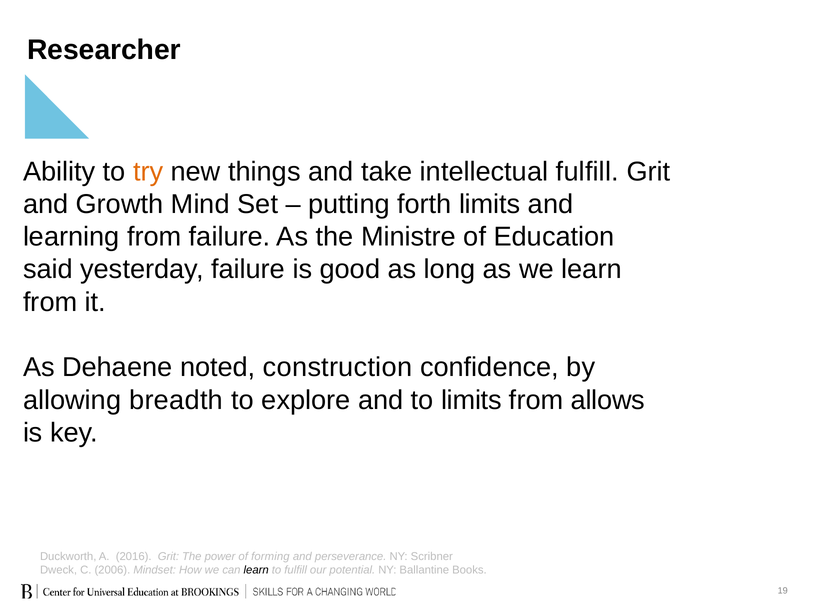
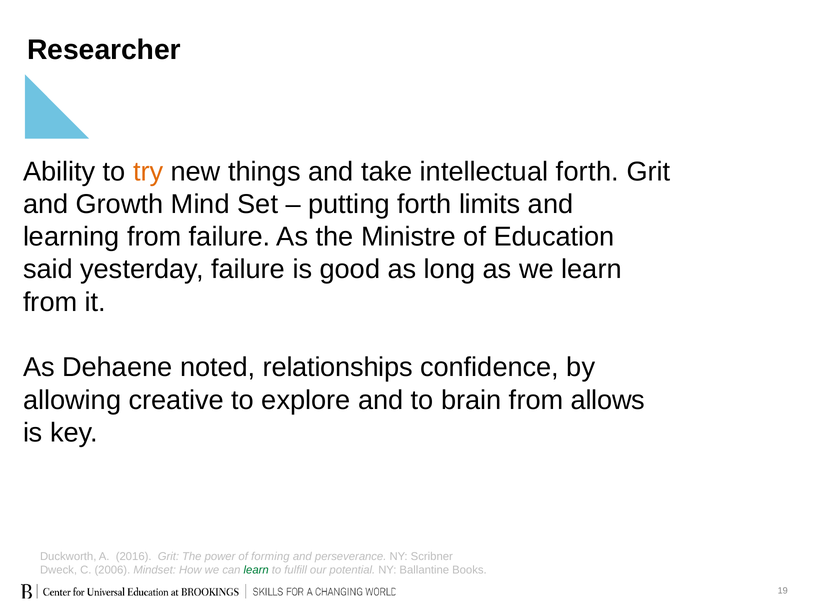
intellectual fulfill: fulfill -> forth
construction: construction -> relationships
breadth: breadth -> creative
to limits: limits -> brain
learn at (256, 569) colour: black -> green
